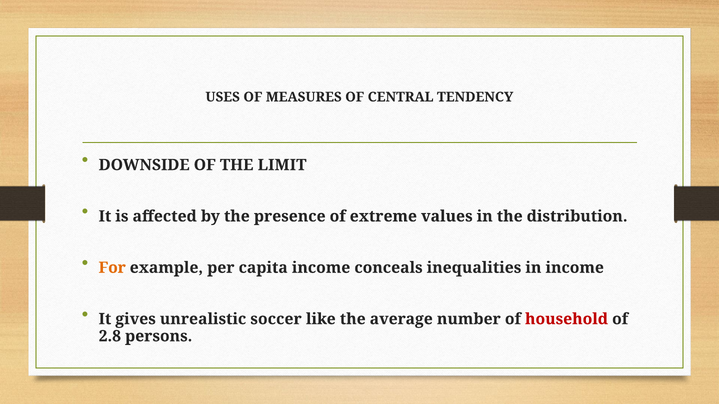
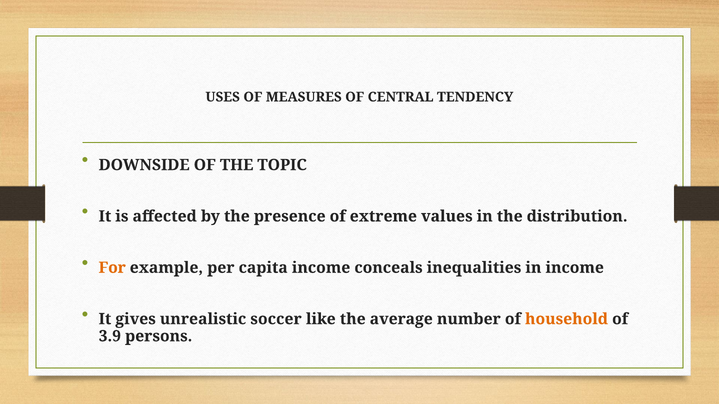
LIMIT: LIMIT -> TOPIC
household colour: red -> orange
2.8: 2.8 -> 3.9
